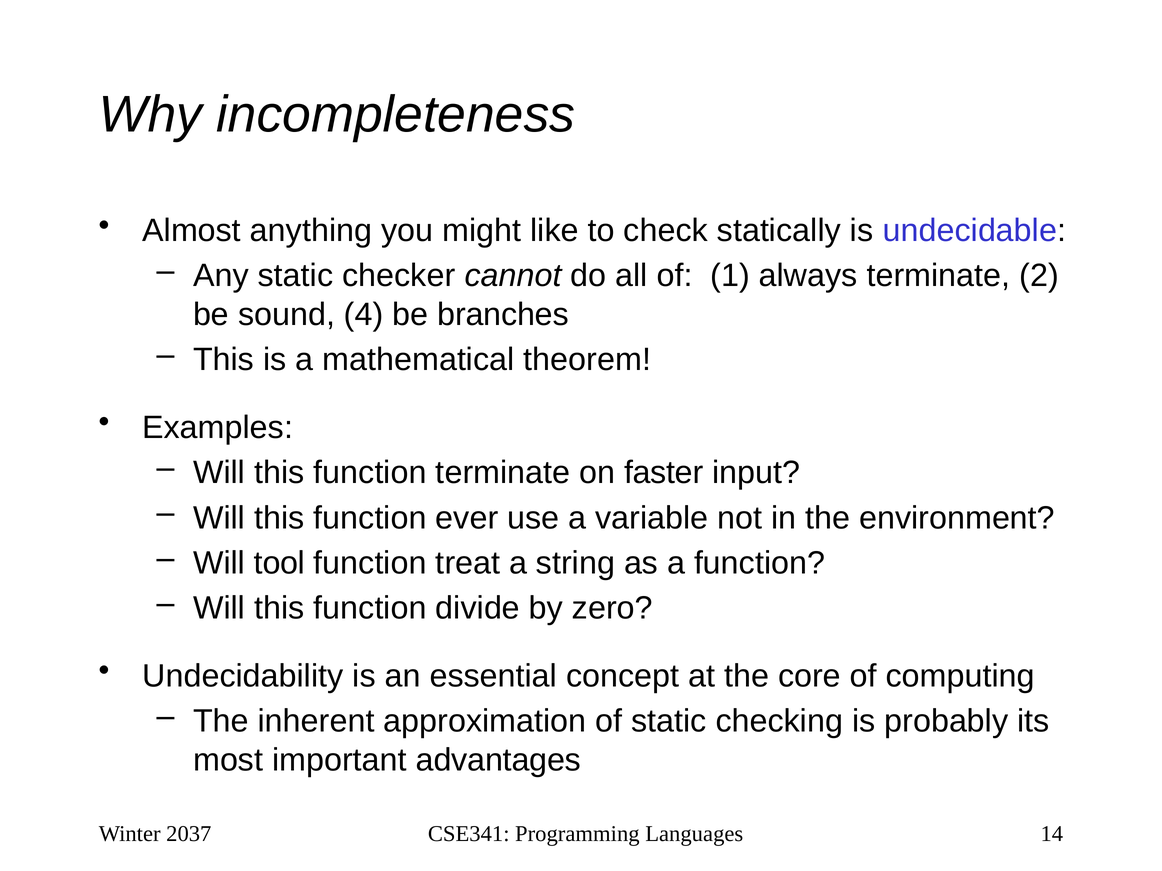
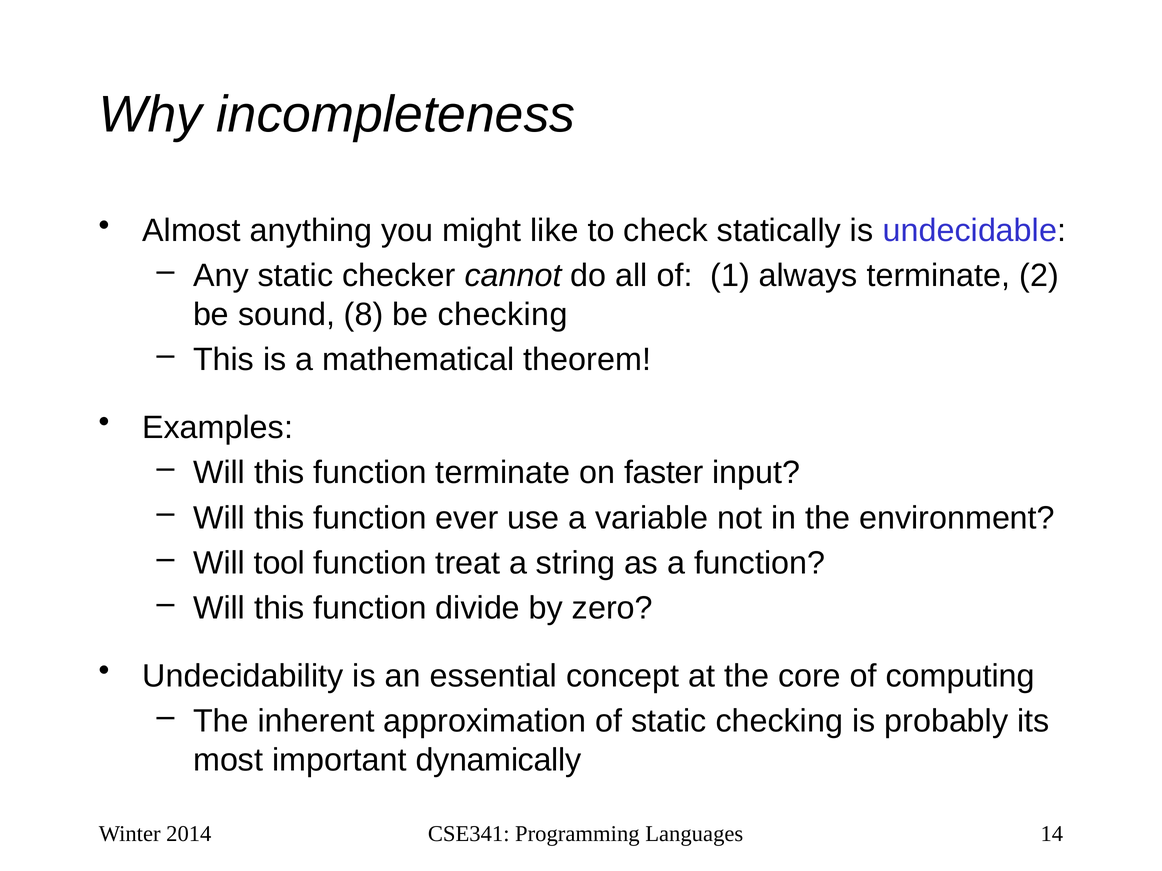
4: 4 -> 8
be branches: branches -> checking
advantages: advantages -> dynamically
2037: 2037 -> 2014
